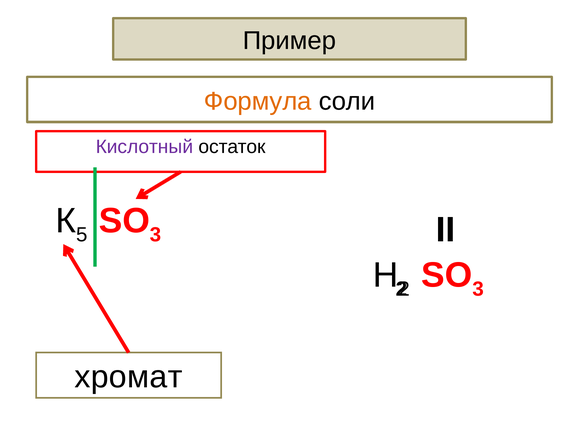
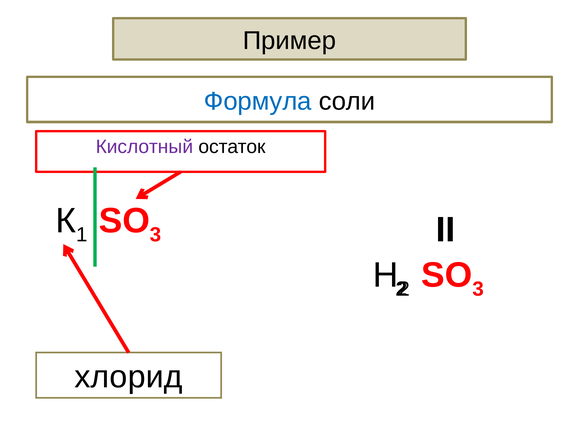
Формула colour: orange -> blue
5: 5 -> 1
хромат: хромат -> хлорид
